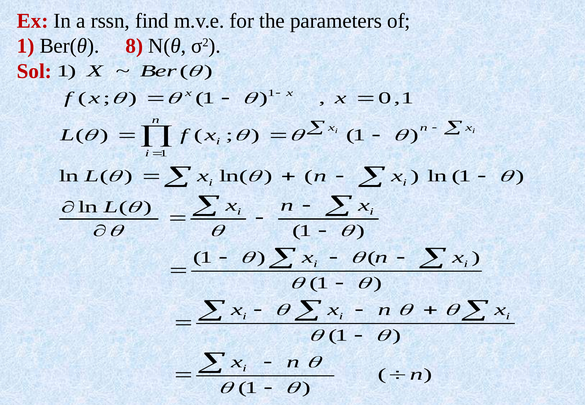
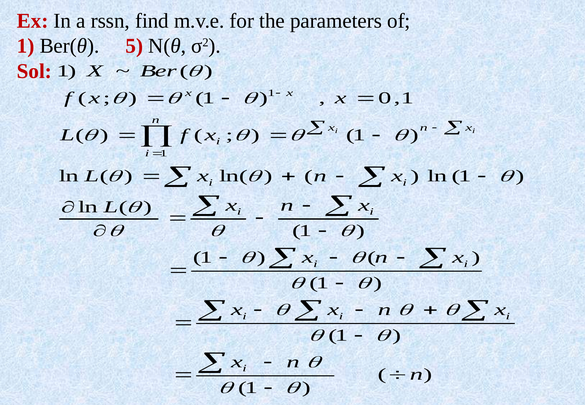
8: 8 -> 5
